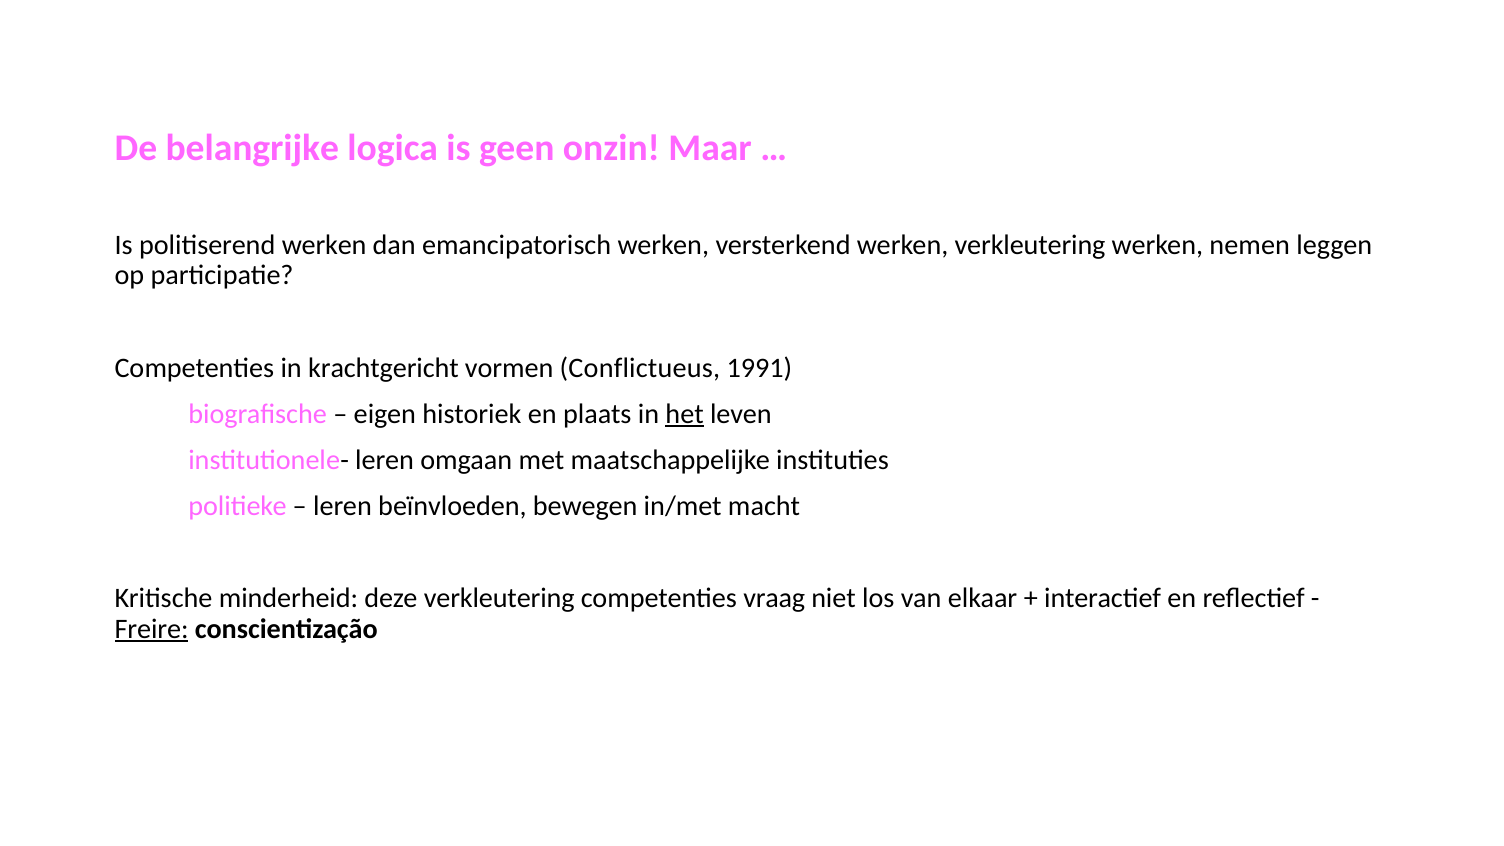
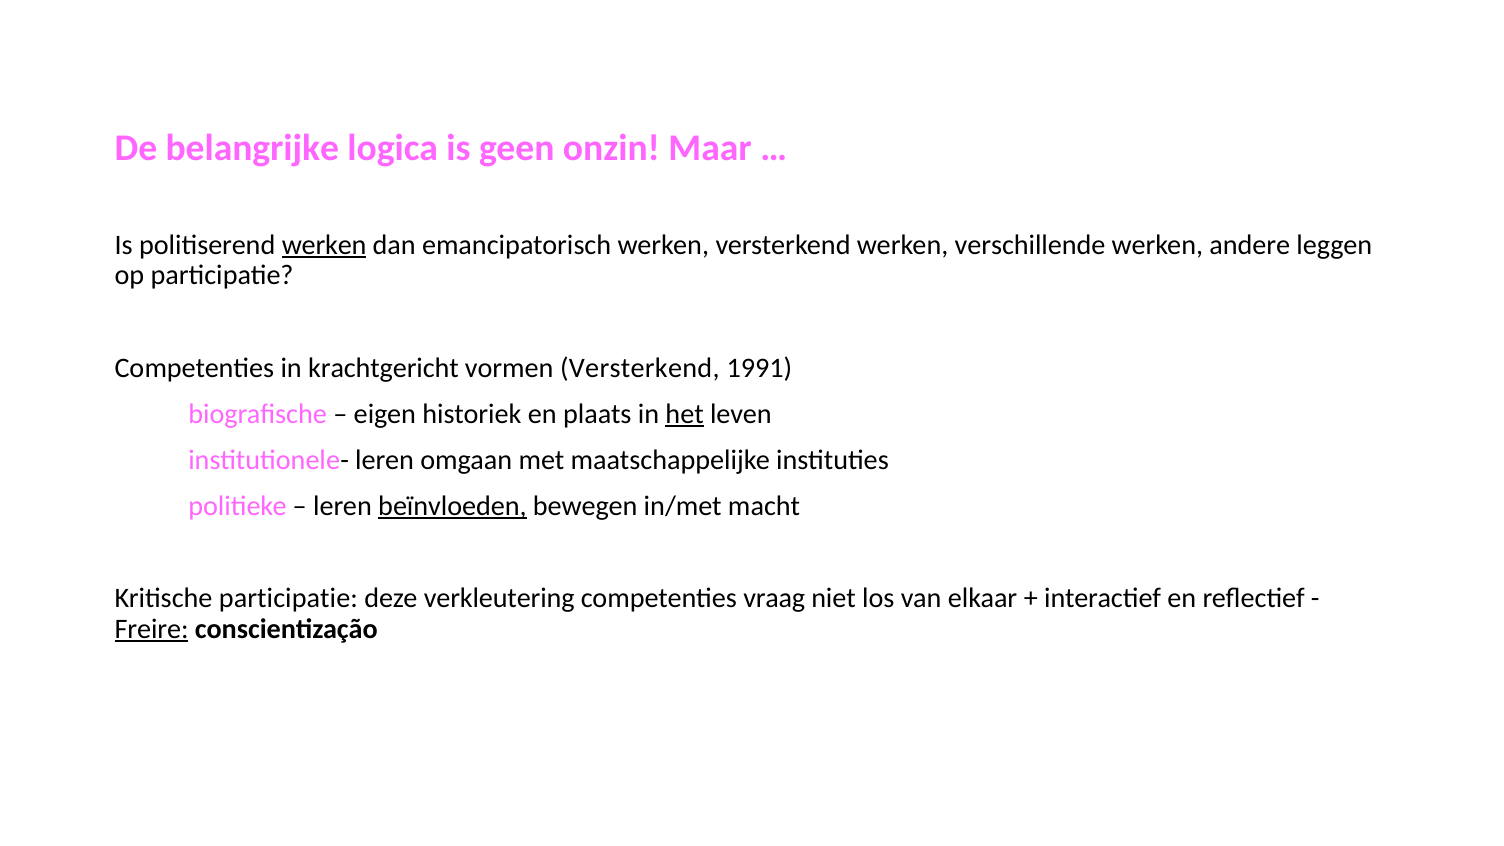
werken at (324, 245) underline: none -> present
werken verkleutering: verkleutering -> verschillende
nemen: nemen -> andere
vormen Conflictueus: Conflictueus -> Versterkend
beïnvloeden underline: none -> present
Kritische minderheid: minderheid -> participatie
